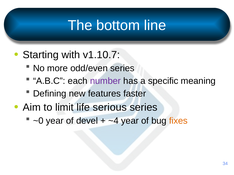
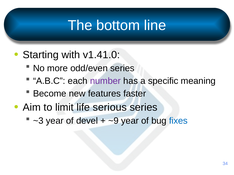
v1.10.7: v1.10.7 -> v1.41.0
Defining: Defining -> Become
~0: ~0 -> ~3
~4: ~4 -> ~9
fixes colour: orange -> blue
